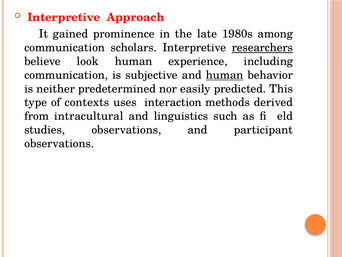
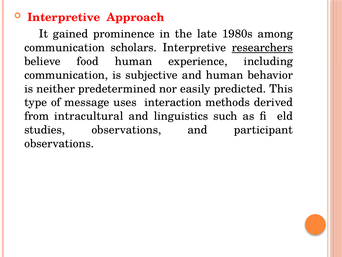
look: look -> food
human at (225, 75) underline: present -> none
contexts: contexts -> message
